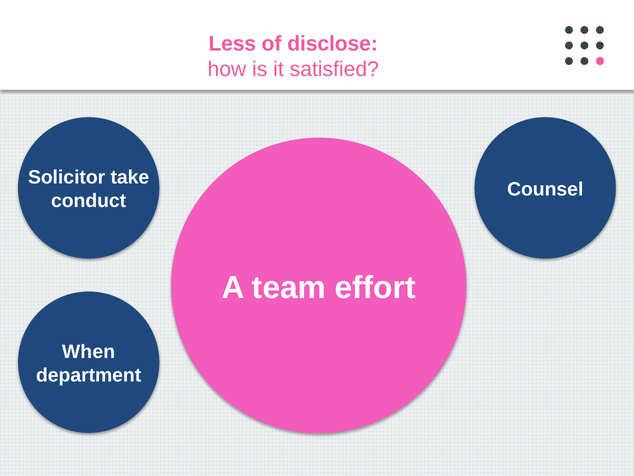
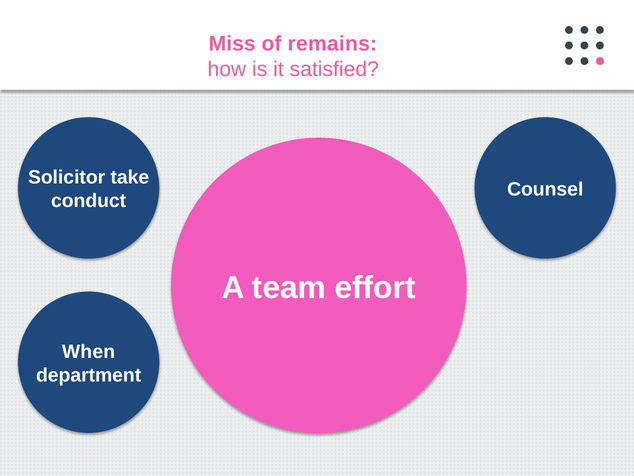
Less: Less -> Miss
disclose: disclose -> remains
